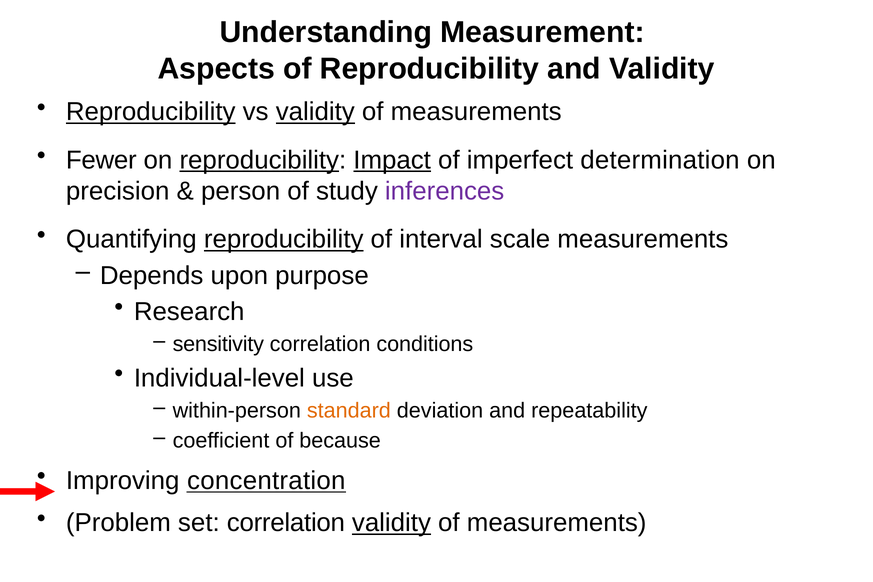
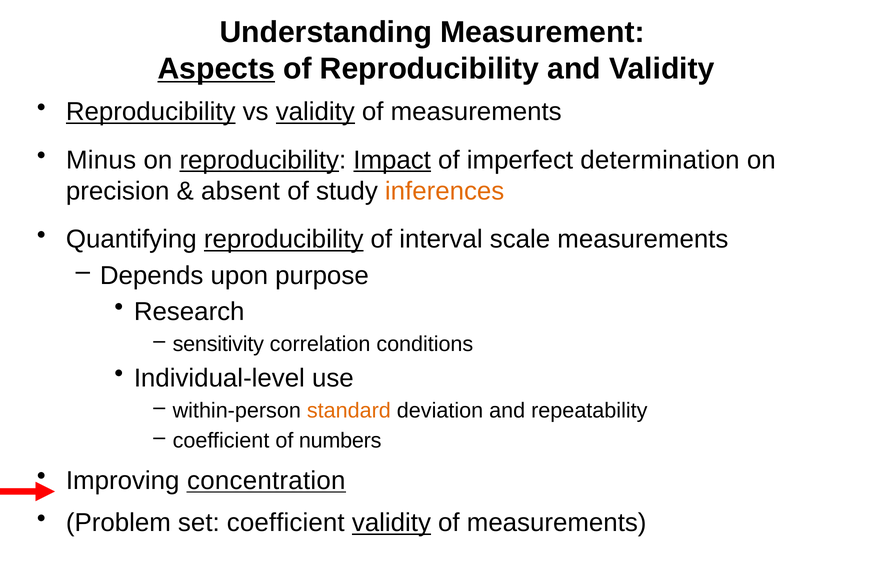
Aspects underline: none -> present
Fewer: Fewer -> Minus
person: person -> absent
inferences colour: purple -> orange
because: because -> numbers
set correlation: correlation -> coefficient
